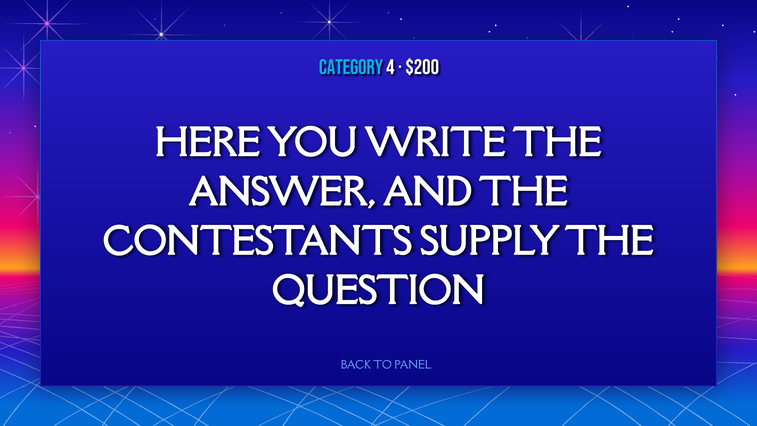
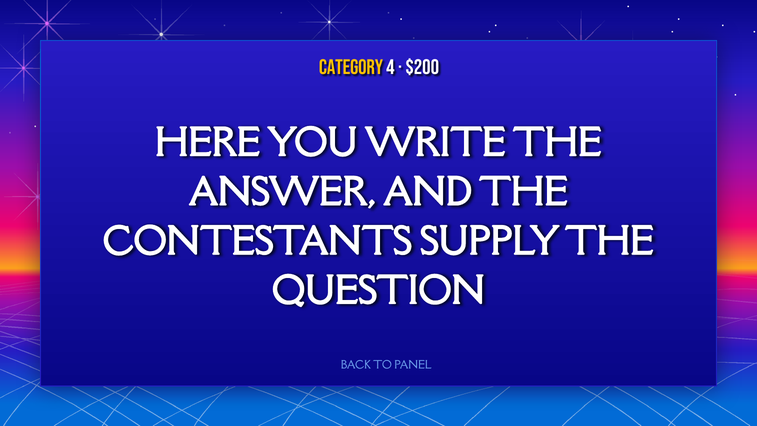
CATEGORY colour: light blue -> yellow
